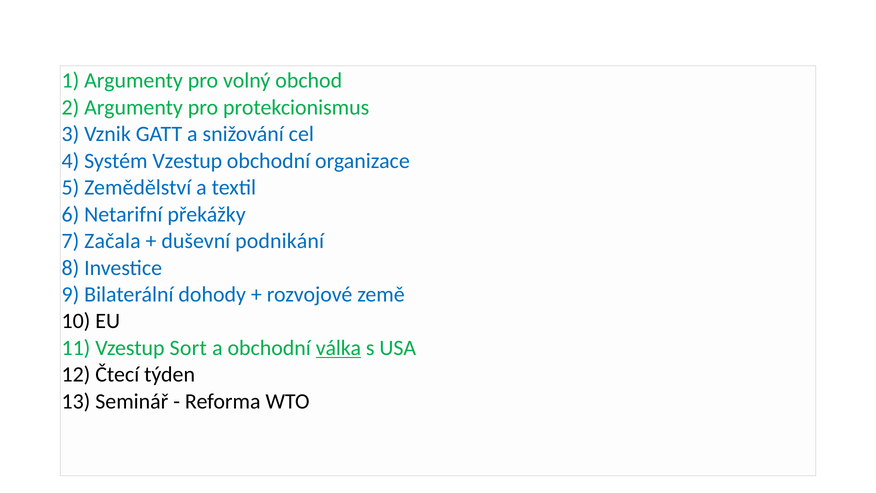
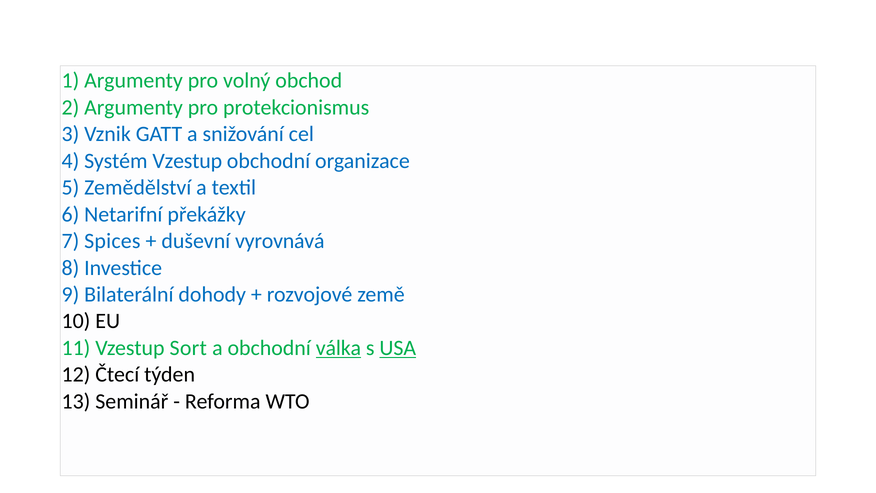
Začala: Začala -> Spices
podnikání: podnikání -> vyrovnává
USA underline: none -> present
